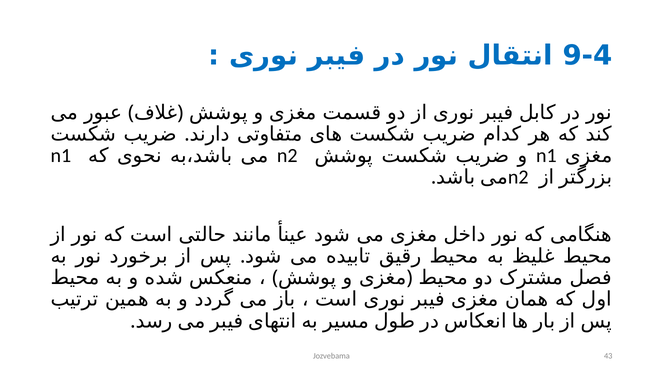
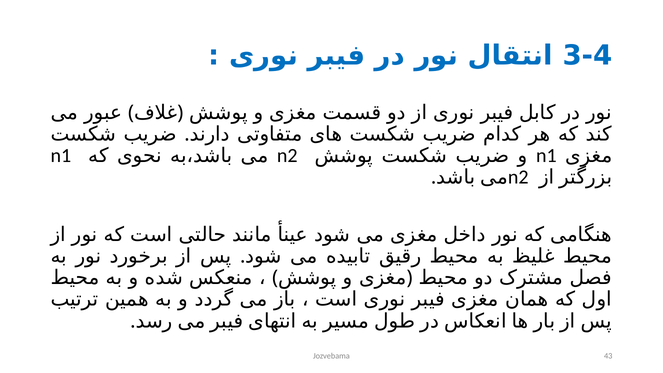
9-4: 9-4 -> 3-4
